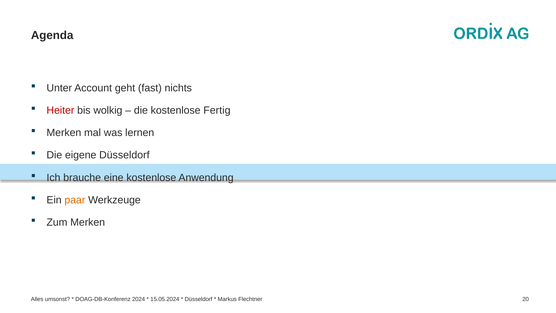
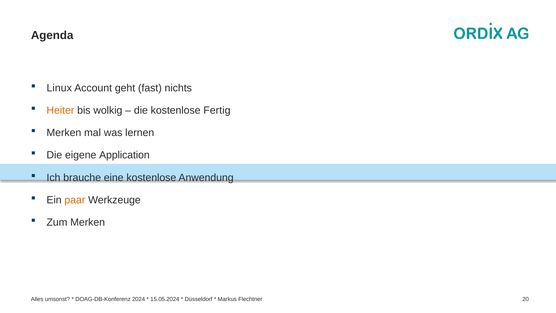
Unter: Unter -> Linux
Heiter colour: red -> orange
eigene Düsseldorf: Düsseldorf -> Application
